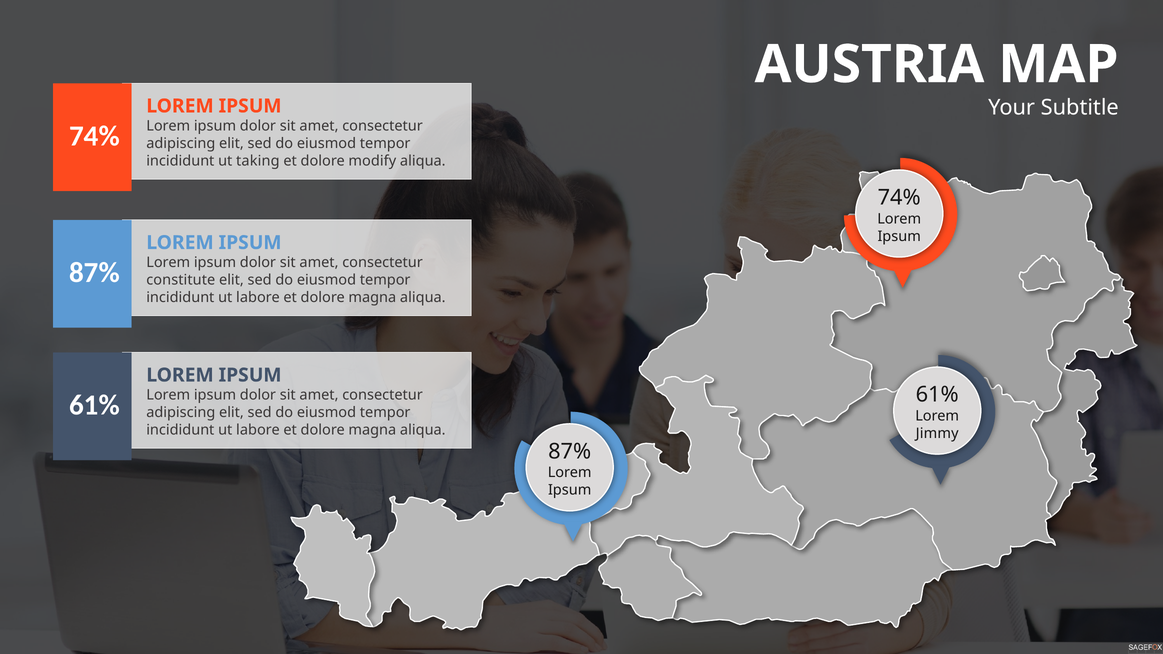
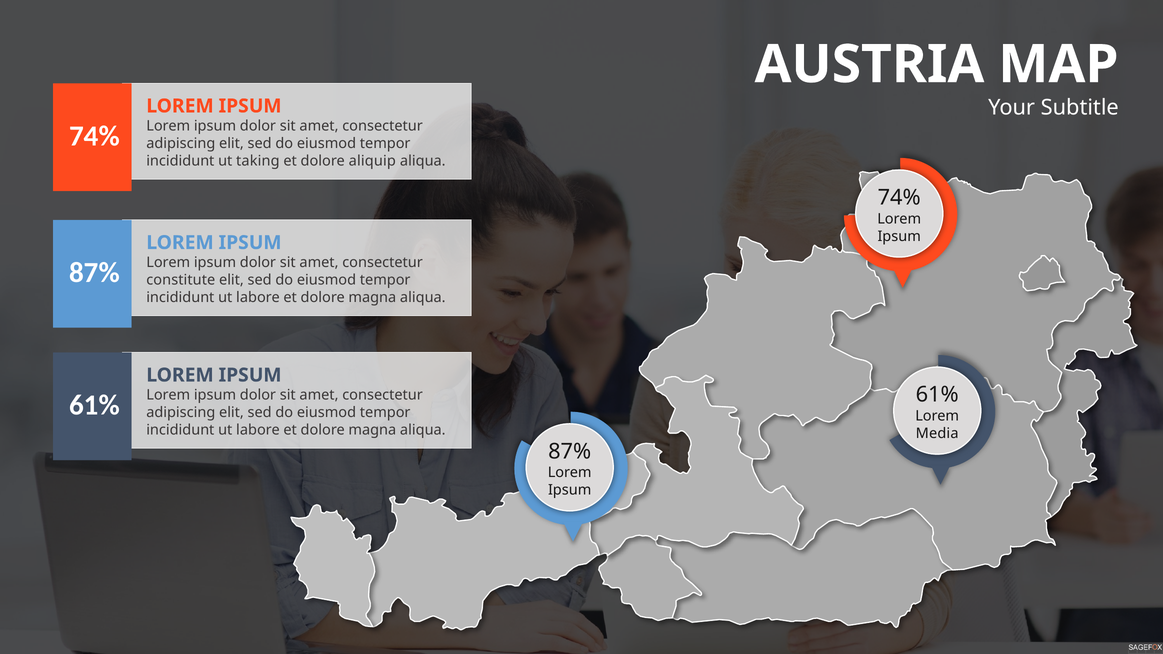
modify: modify -> aliquip
Jimmy: Jimmy -> Media
